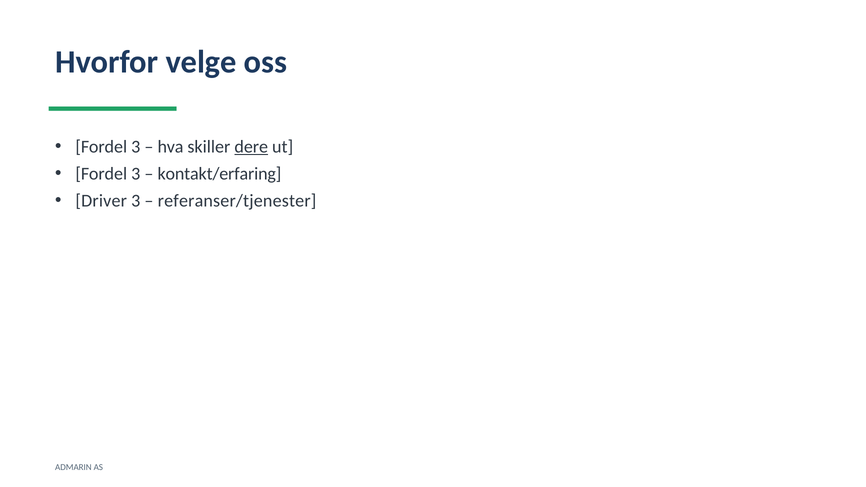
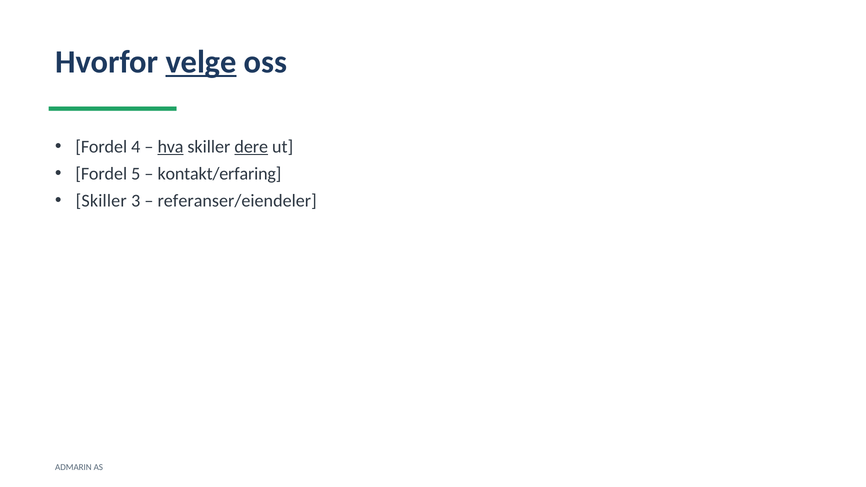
velge underline: none -> present
3 at (136, 147): 3 -> 4
hva underline: none -> present
3 at (136, 174): 3 -> 5
Driver at (101, 201): Driver -> Skiller
referanser/tjenester: referanser/tjenester -> referanser/eiendeler
